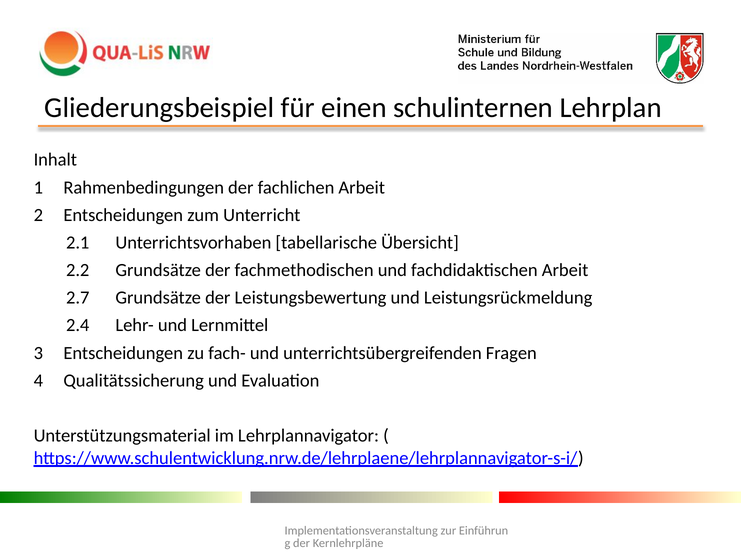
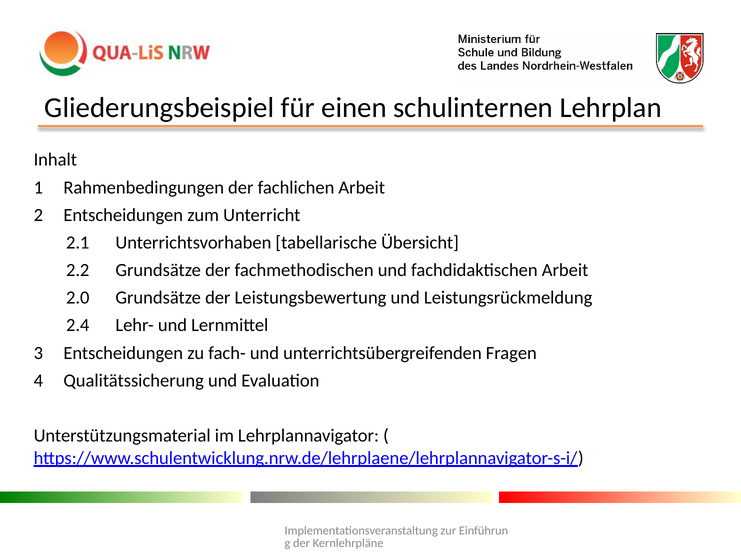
2.7: 2.7 -> 2.0
